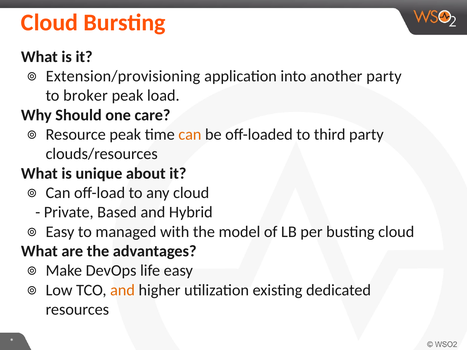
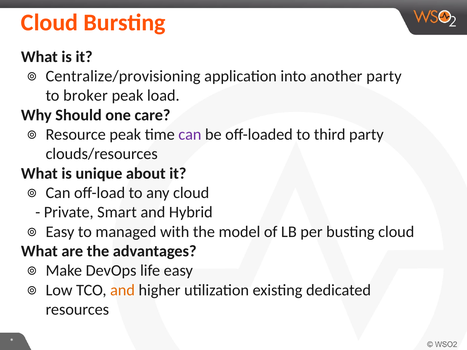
Extension/provisioning: Extension/provisioning -> Centralize/provisioning
can at (190, 135) colour: orange -> purple
Based: Based -> Smart
